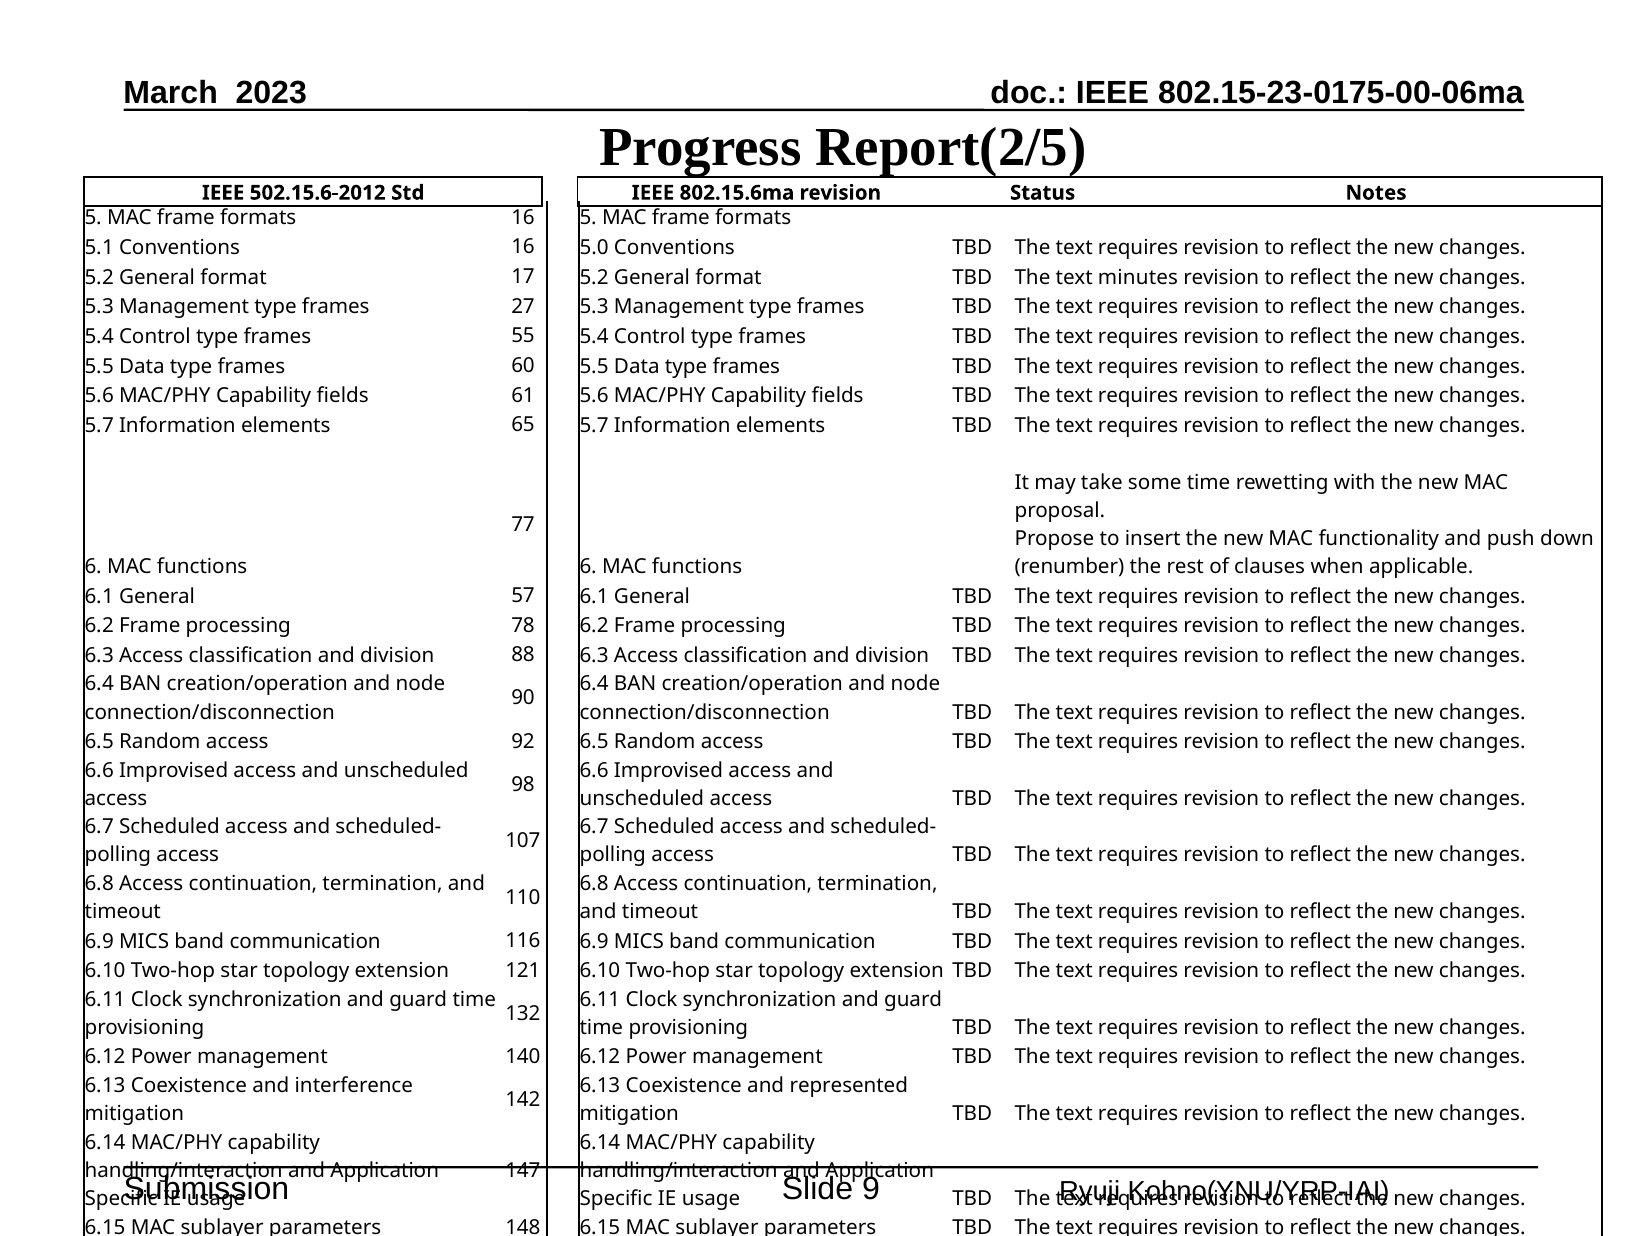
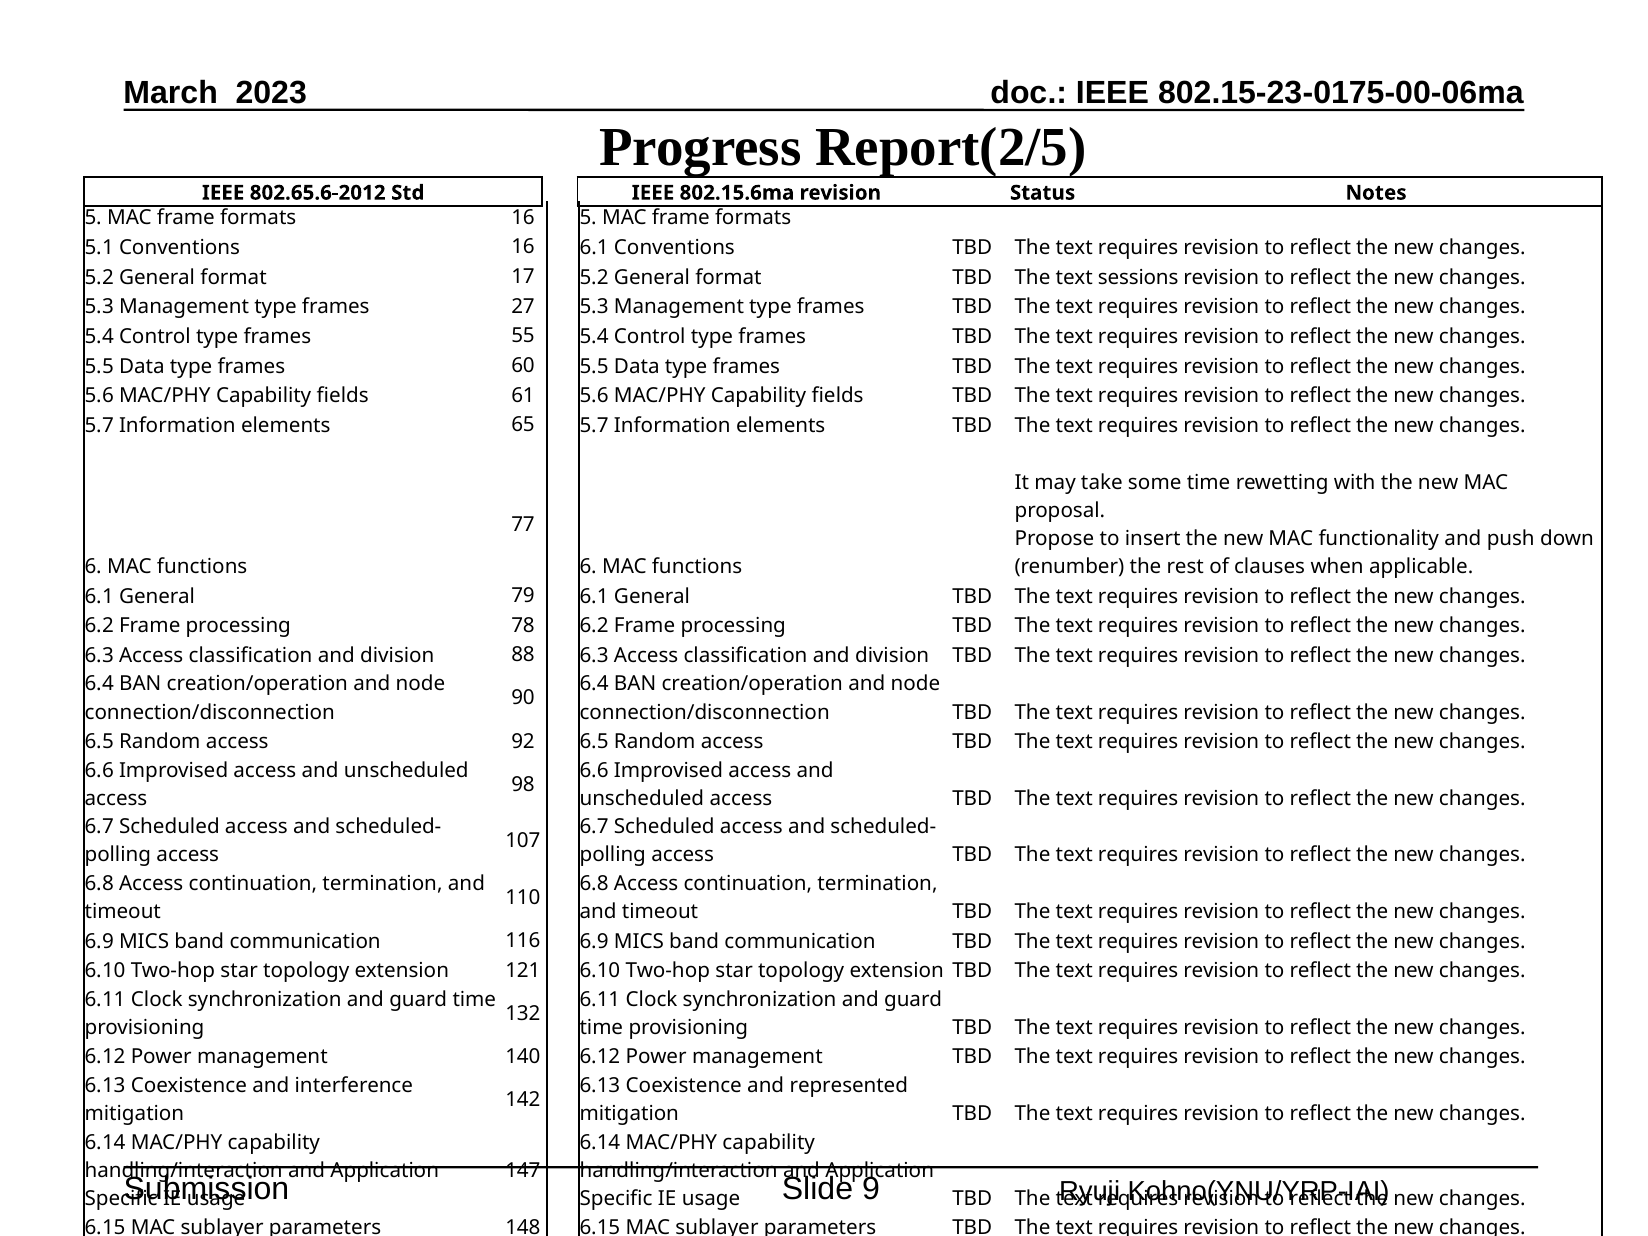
502.15.6-2012: 502.15.6-2012 -> 802.65.6-2012
16 5.0: 5.0 -> 6.1
minutes: minutes -> sessions
57: 57 -> 79
